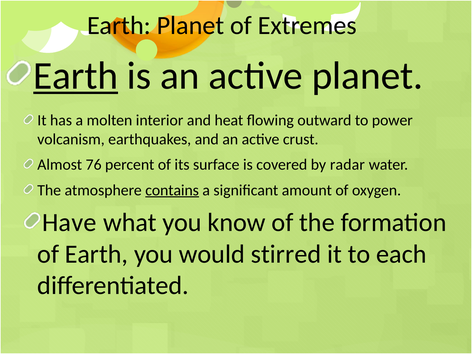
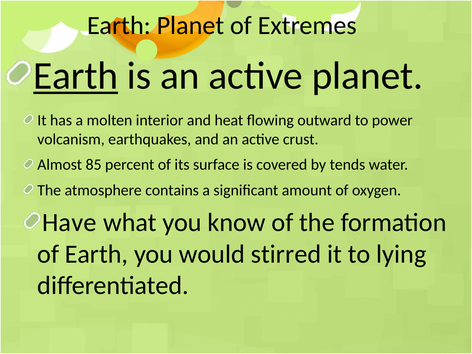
76: 76 -> 85
radar: radar -> tends
contains underline: present -> none
each: each -> lying
